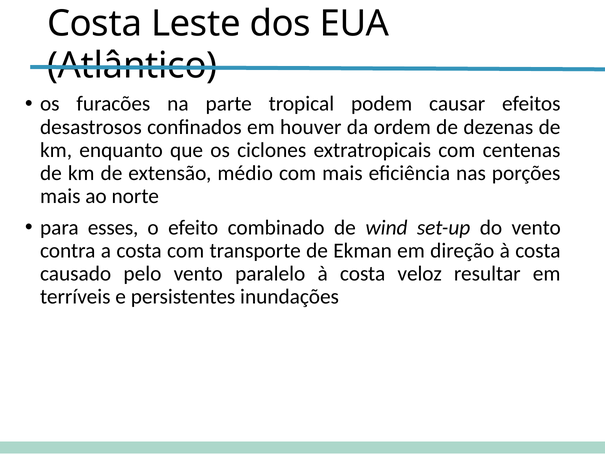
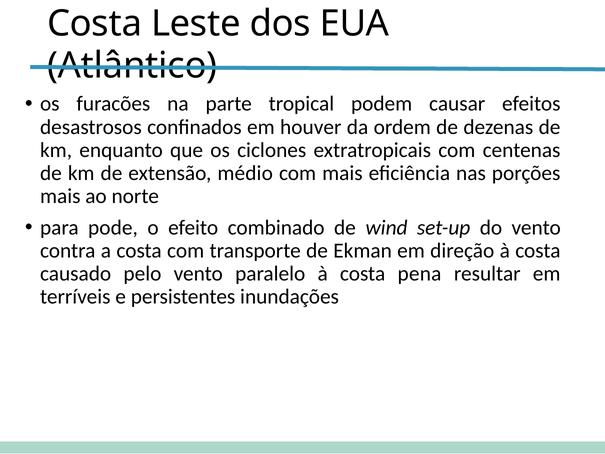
esses: esses -> pode
veloz: veloz -> pena
